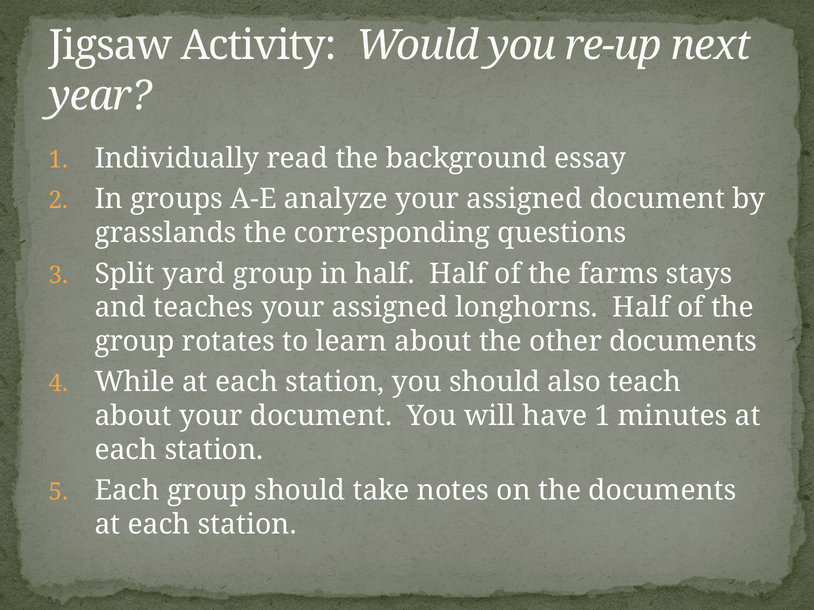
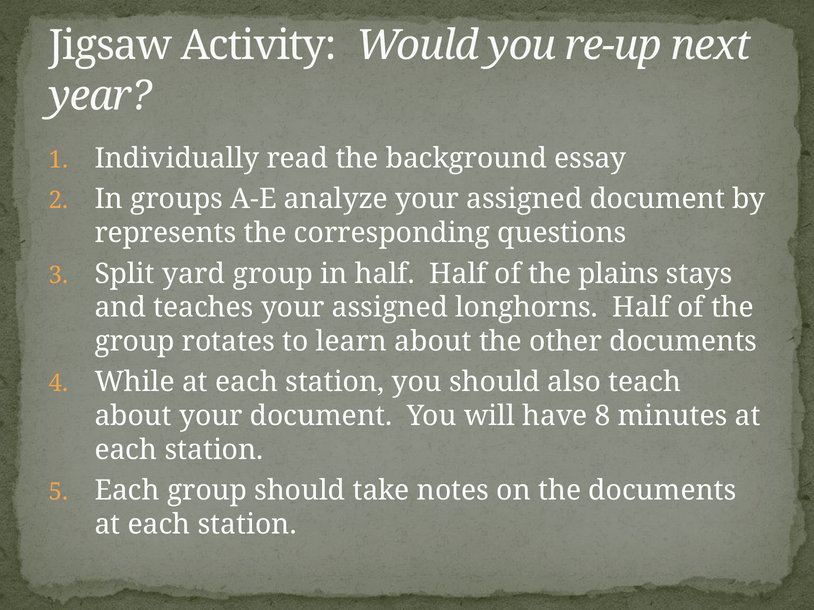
grasslands: grasslands -> represents
farms: farms -> plains
have 1: 1 -> 8
